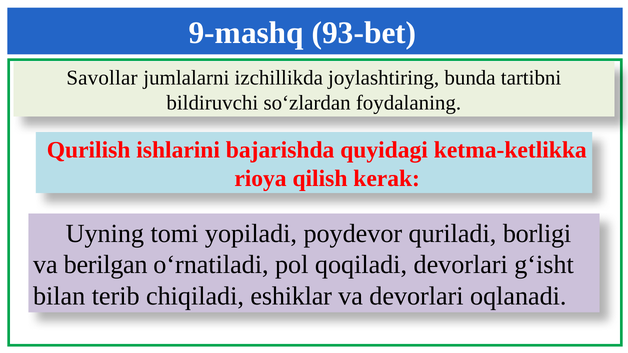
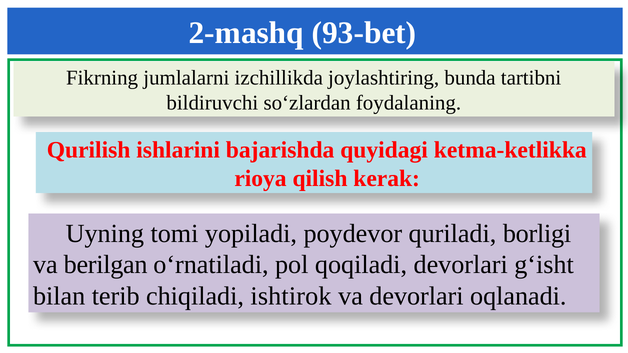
9-mashq: 9-mashq -> 2-mashq
Savollar: Savollar -> Fikrning
eshiklar: eshiklar -> ishtirok
